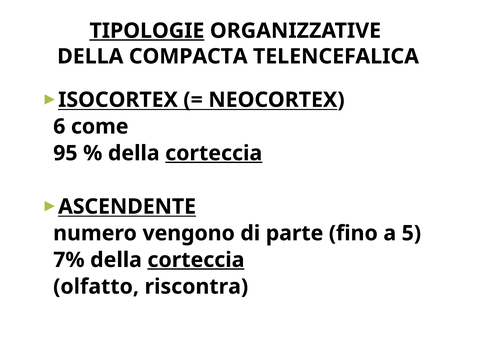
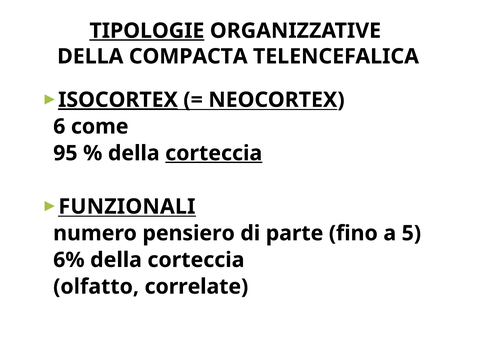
ISOCORTEX underline: none -> present
ASCENDENTE: ASCENDENTE -> FUNZIONALI
vengono: vengono -> pensiero
7%: 7% -> 6%
corteccia at (196, 260) underline: present -> none
riscontra: riscontra -> correlate
